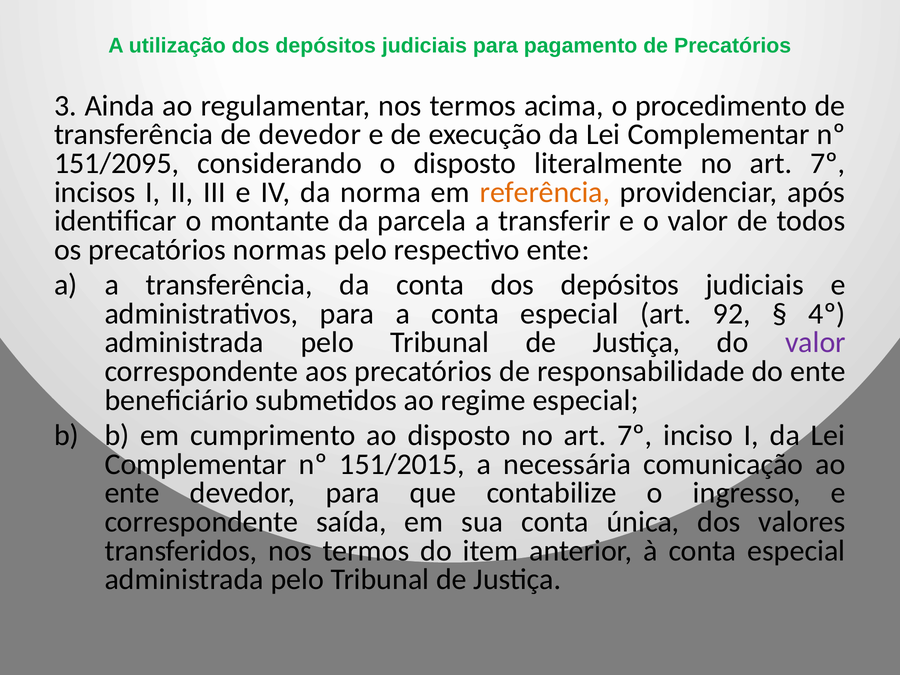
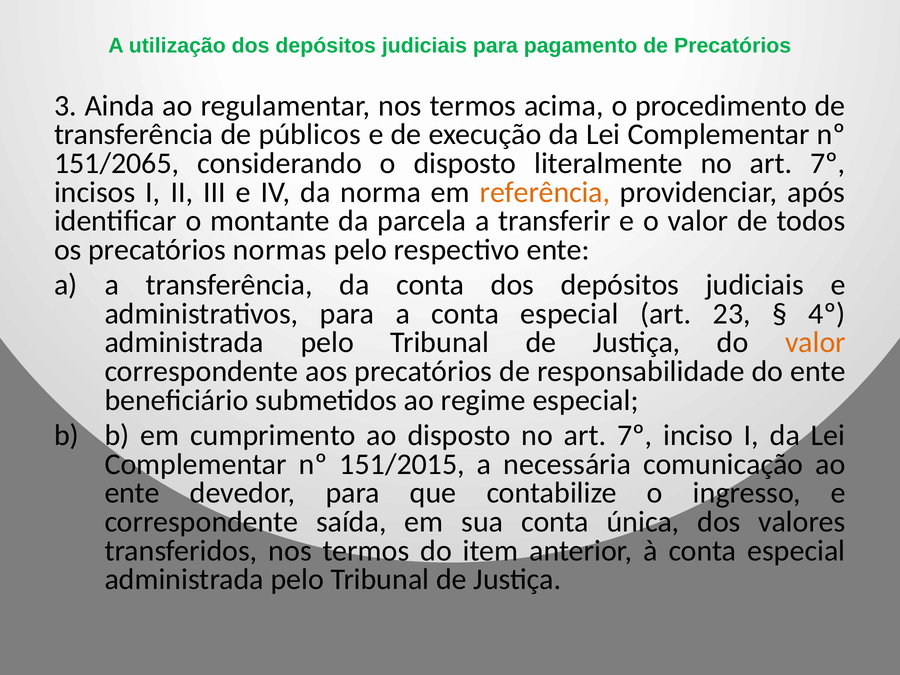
de devedor: devedor -> públicos
151/2095: 151/2095 -> 151/2065
92: 92 -> 23
valor at (815, 343) colour: purple -> orange
